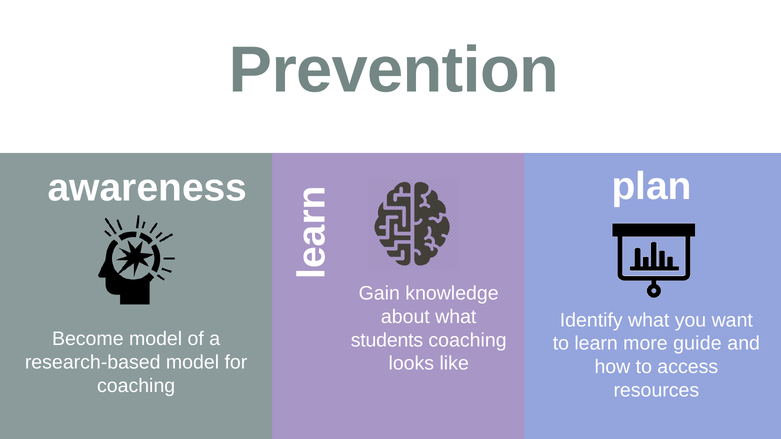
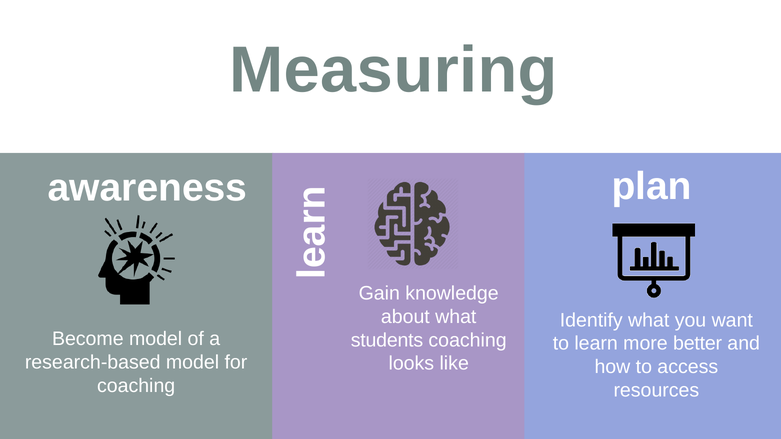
Prevention: Prevention -> Measuring
guide: guide -> better
